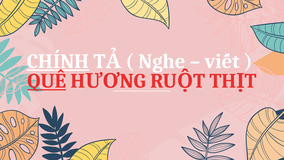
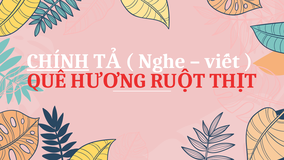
QUÊ underline: present -> none
